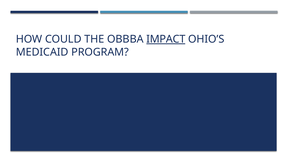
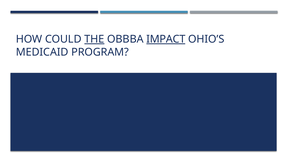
THE underline: none -> present
